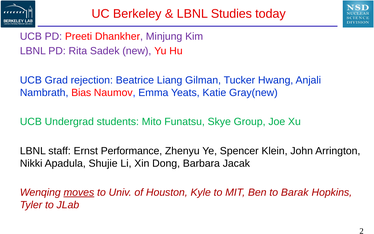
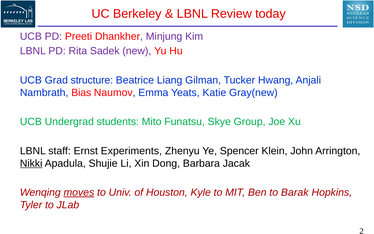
Studies: Studies -> Review
rejection: rejection -> structure
Performance: Performance -> Experiments
Nikki underline: none -> present
